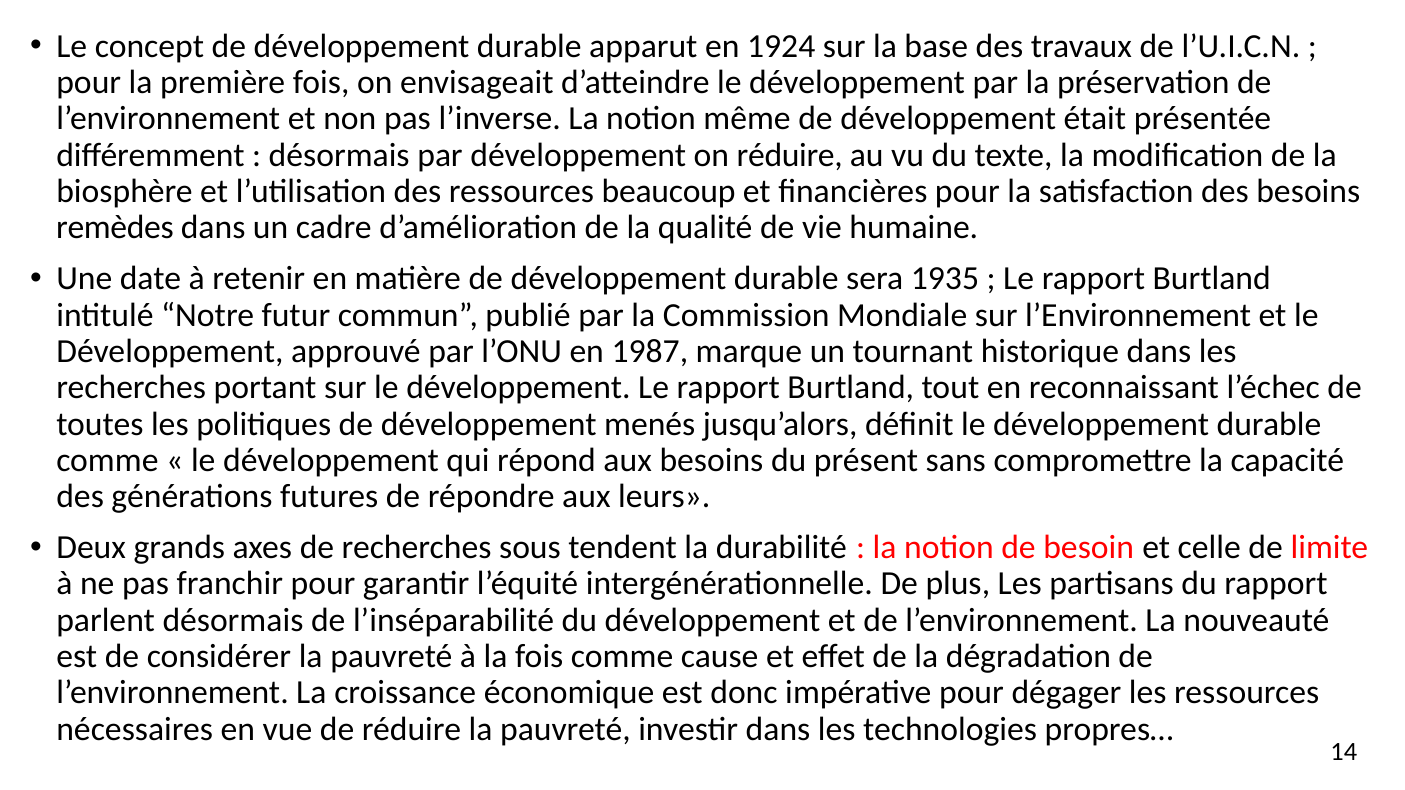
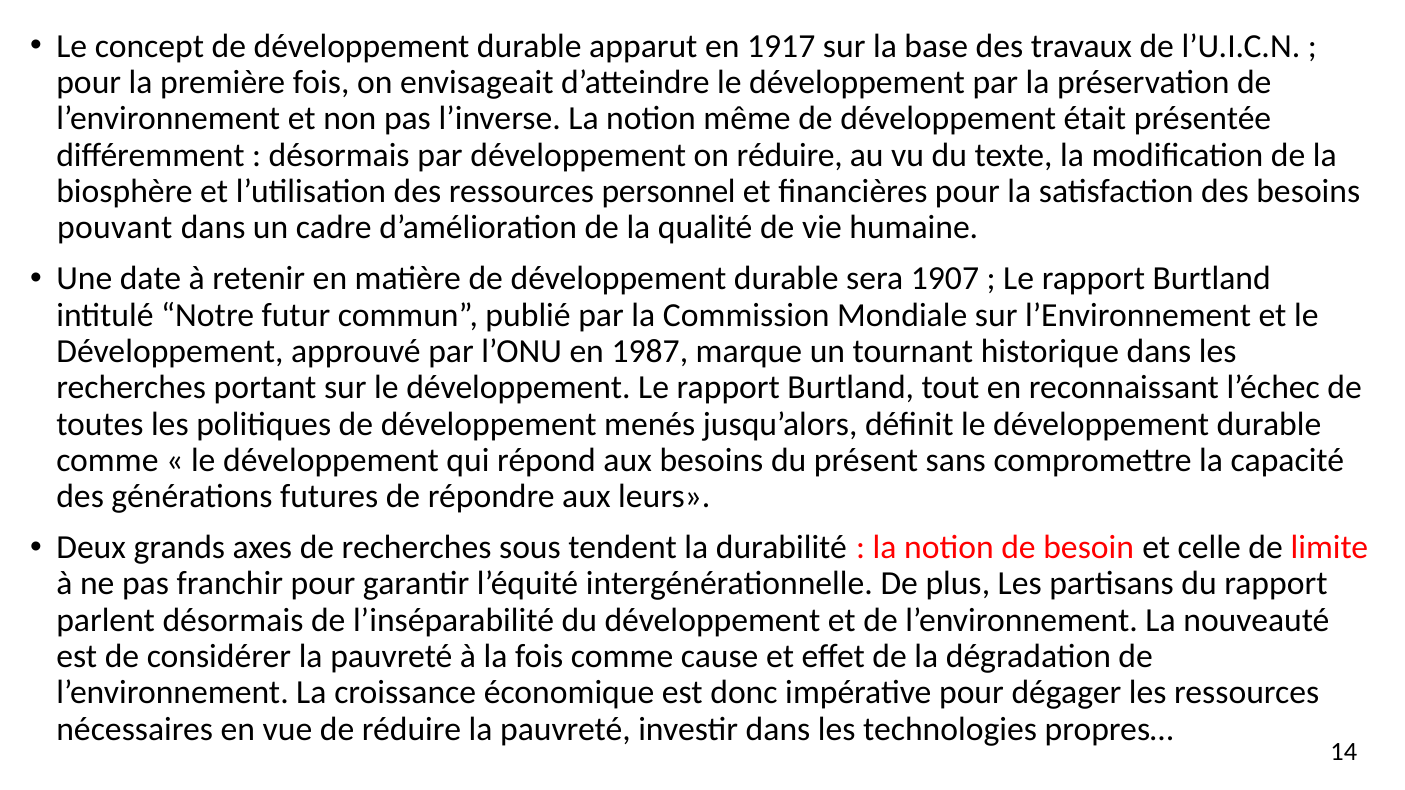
1924: 1924 -> 1917
beaucoup: beaucoup -> personnel
remèdes: remèdes -> pouvant
1935: 1935 -> 1907
